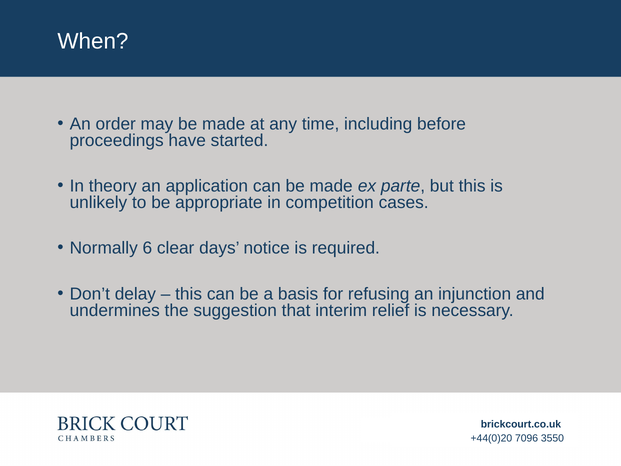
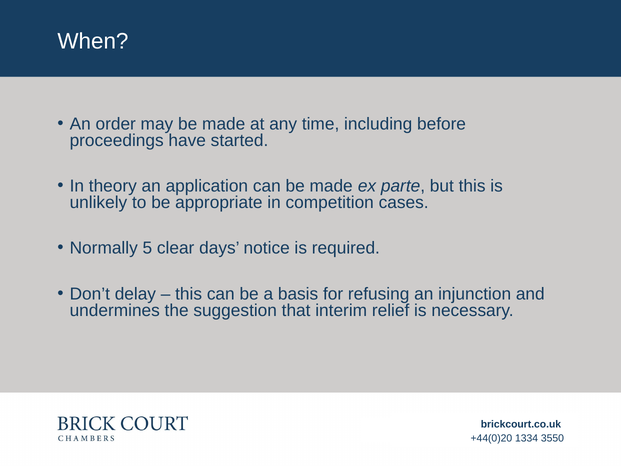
6: 6 -> 5
7096: 7096 -> 1334
